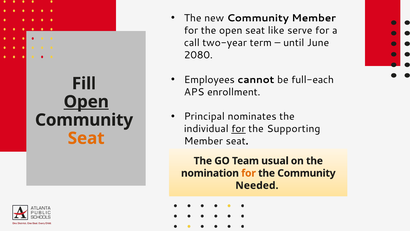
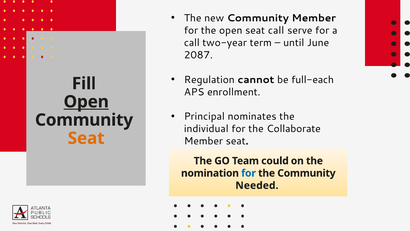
seat like: like -> call
2080: 2080 -> 2087
Employees: Employees -> Regulation
for at (238, 129) underline: present -> none
Supporting: Supporting -> Collaborate
usual: usual -> could
for at (249, 173) colour: orange -> blue
